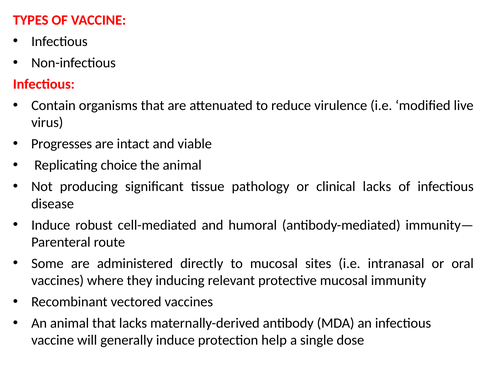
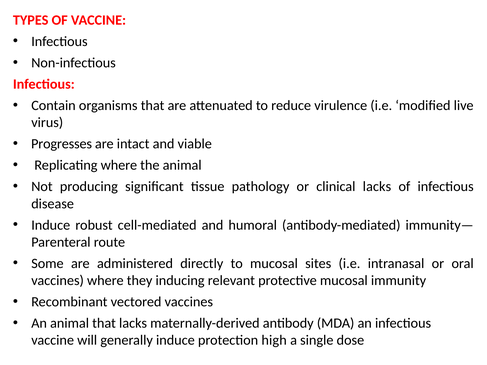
Replicating choice: choice -> where
help: help -> high
